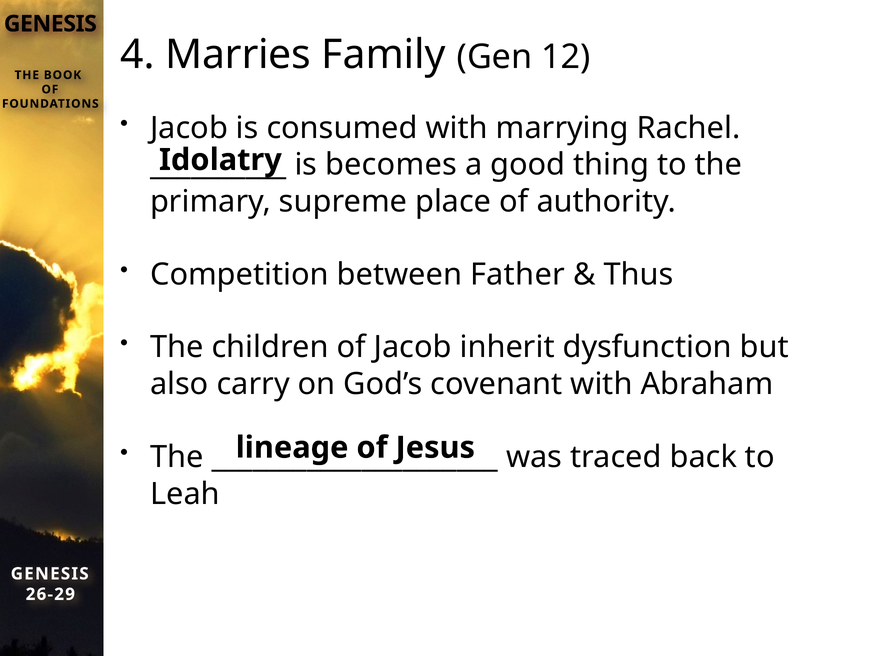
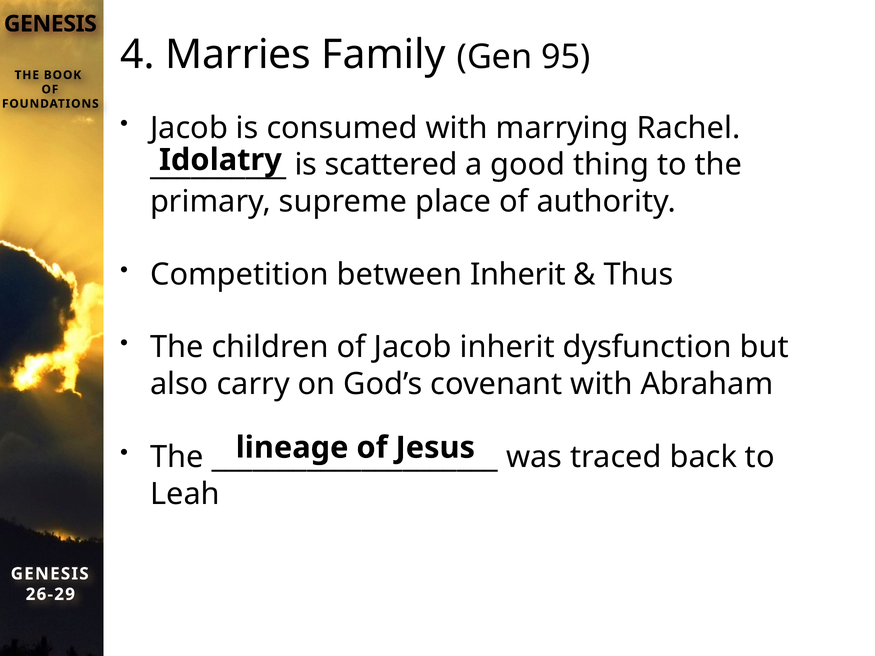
12: 12 -> 95
becomes: becomes -> scattered
between Father: Father -> Inherit
